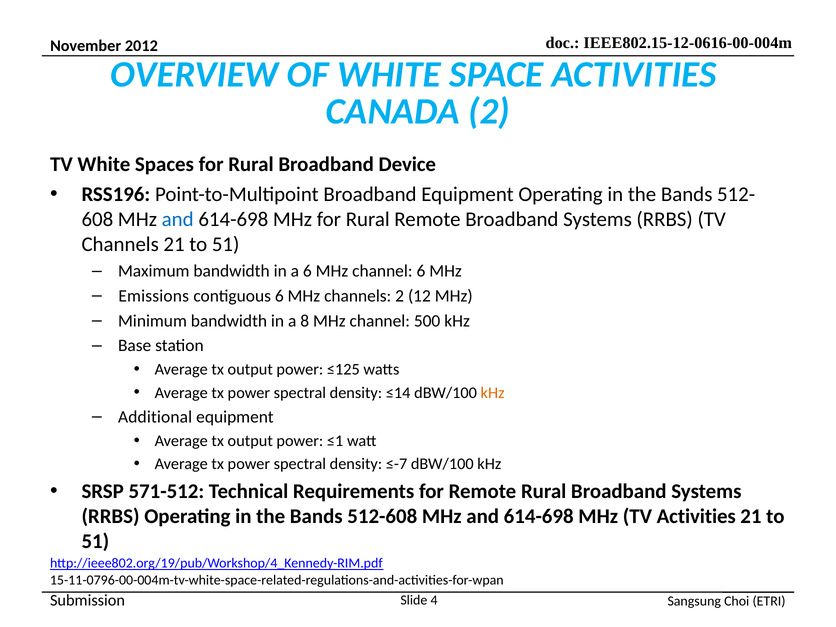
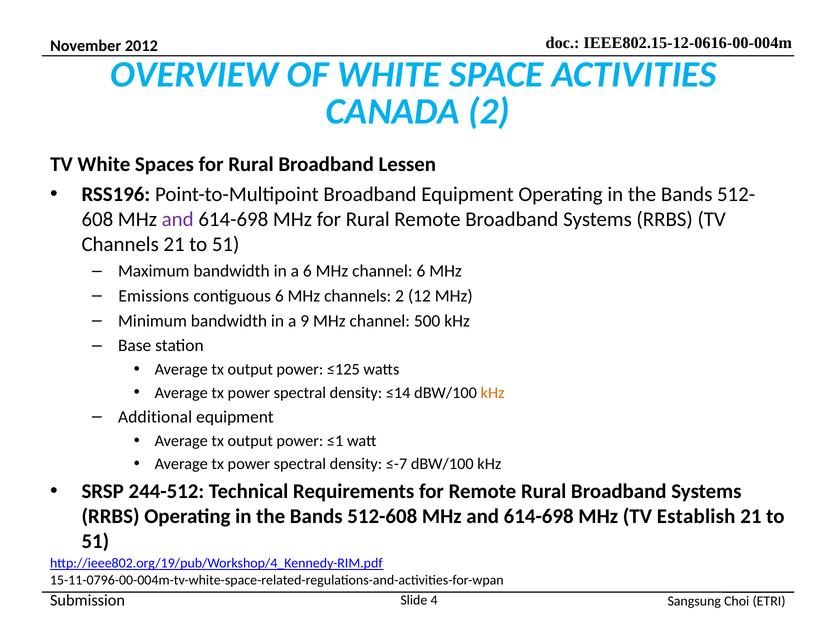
Device: Device -> Lessen
and at (178, 219) colour: blue -> purple
8: 8 -> 9
571-512: 571-512 -> 244-512
TV Activities: Activities -> Establish
